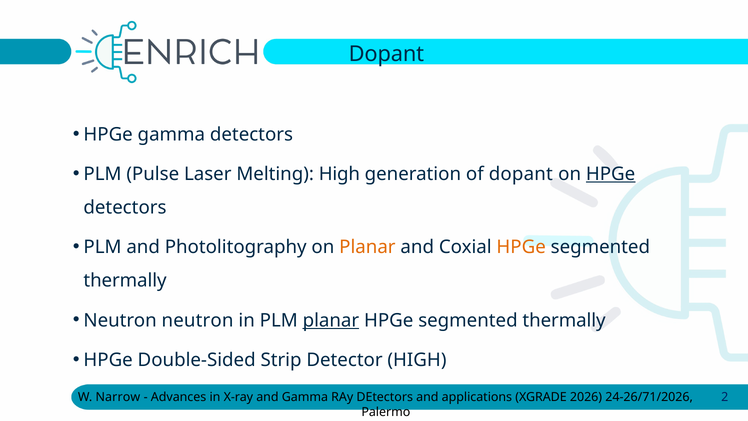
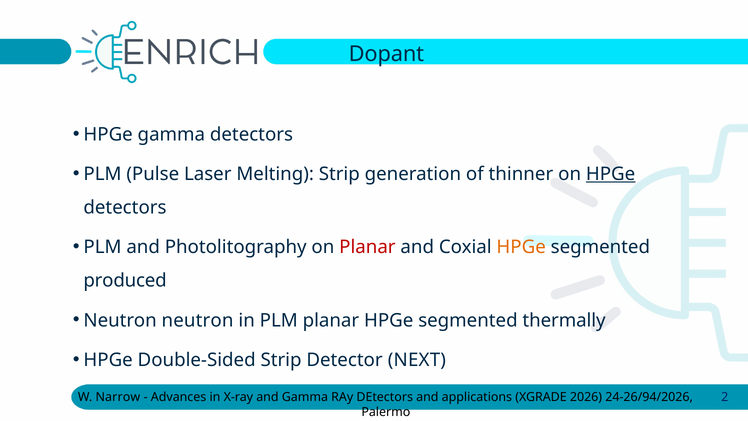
Melting High: High -> Strip
of dopant: dopant -> thinner
Planar at (367, 247) colour: orange -> red
thermally at (125, 281): thermally -> produced
planar at (331, 320) underline: present -> none
Detector HIGH: HIGH -> NEXT
24-26/71/2026: 24-26/71/2026 -> 24-26/94/2026
